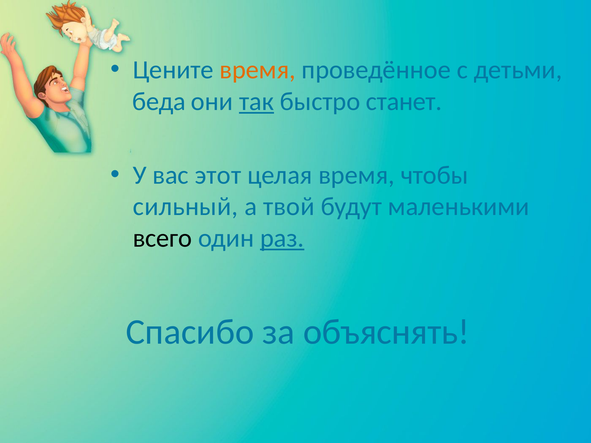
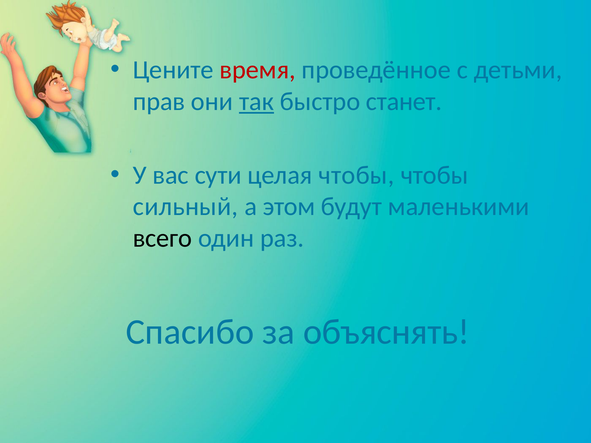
время at (258, 70) colour: orange -> red
беда: беда -> прав
этот: этот -> сути
целая время: время -> чтобы
твой: твой -> этом
раз underline: present -> none
